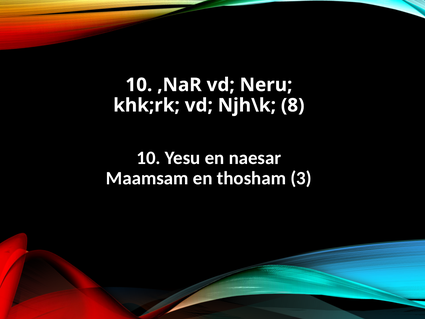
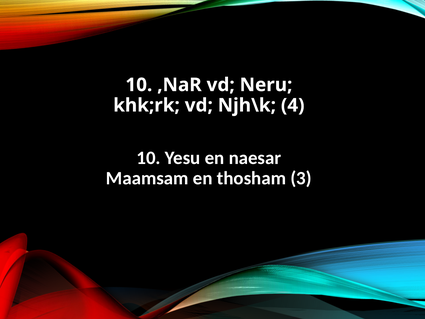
8: 8 -> 4
